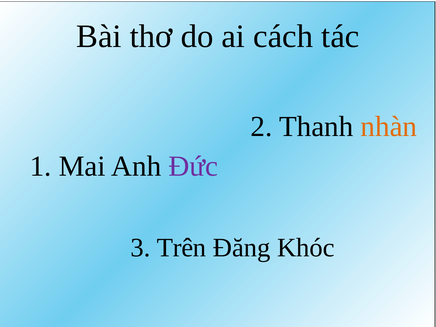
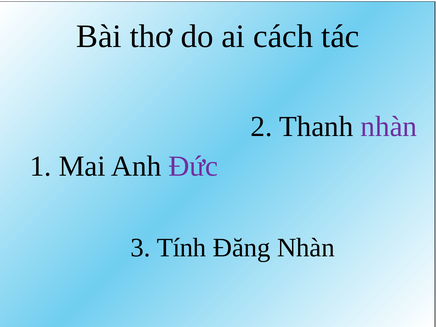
nhàn at (389, 127) colour: orange -> purple
Trên: Trên -> Tính
Đăng Khóc: Khóc -> Nhàn
